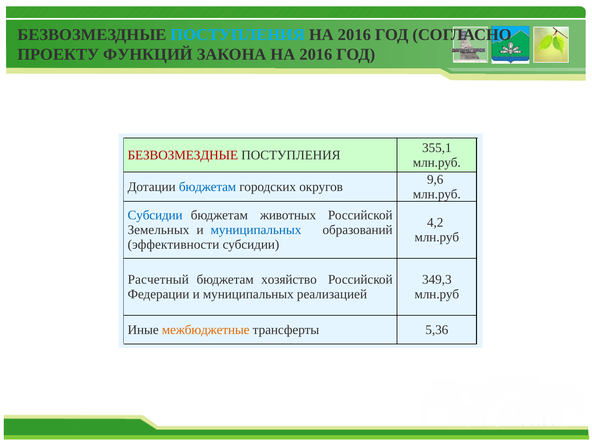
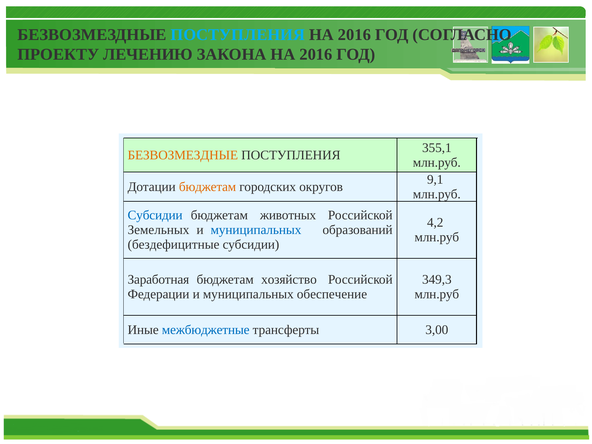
ФУНКЦИЙ: ФУНКЦИЙ -> ЛЕЧЕНИЮ
БЕЗВОЗМЕЗДНЫЕ at (183, 155) colour: red -> orange
9,6: 9,6 -> 9,1
бюджетам at (208, 187) colour: blue -> orange
эффективности: эффективности -> бездефицитные
Расчетный: Расчетный -> Заработная
реализацией: реализацией -> обеспечение
межбюджетные colour: orange -> blue
5,36: 5,36 -> 3,00
